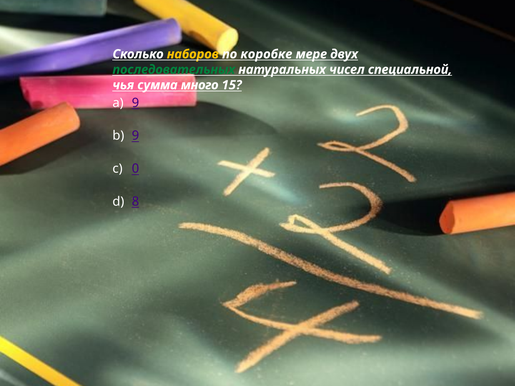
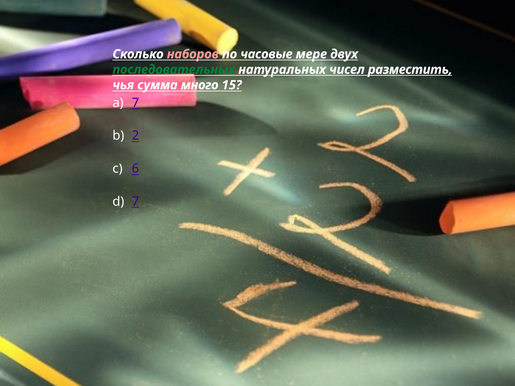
наборов colour: yellow -> pink
коробке: коробке -> часовые
специальной: специальной -> разместить
9 at (135, 103): 9 -> 7
9 at (135, 136): 9 -> 2
0: 0 -> 6
8 at (135, 202): 8 -> 7
